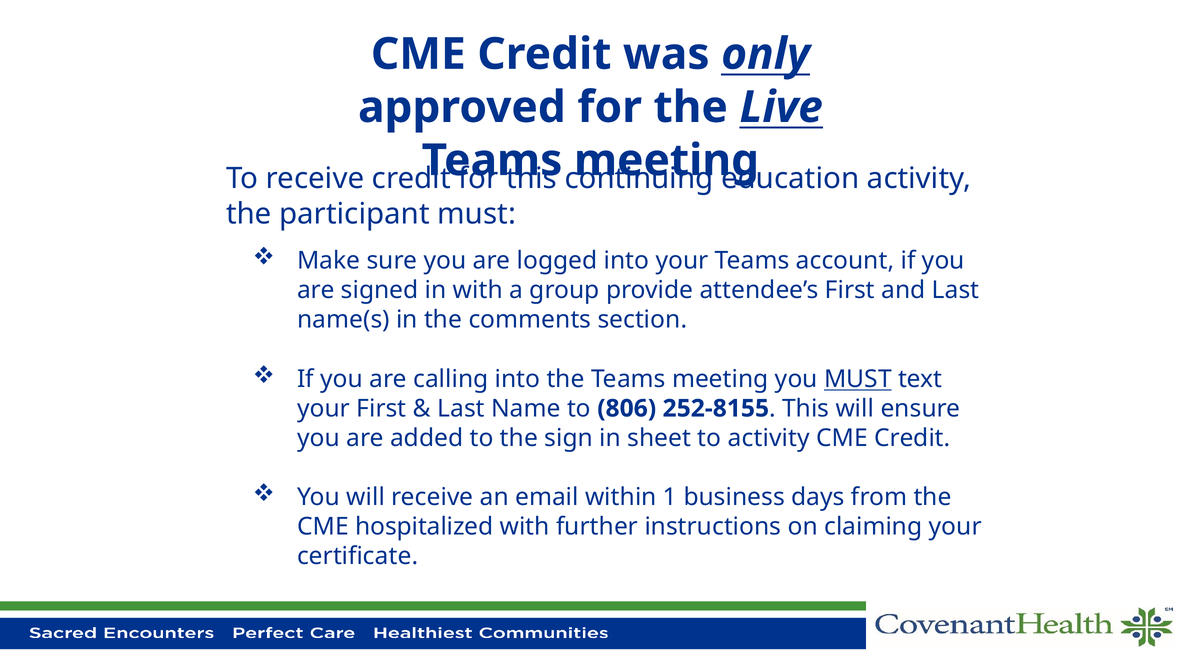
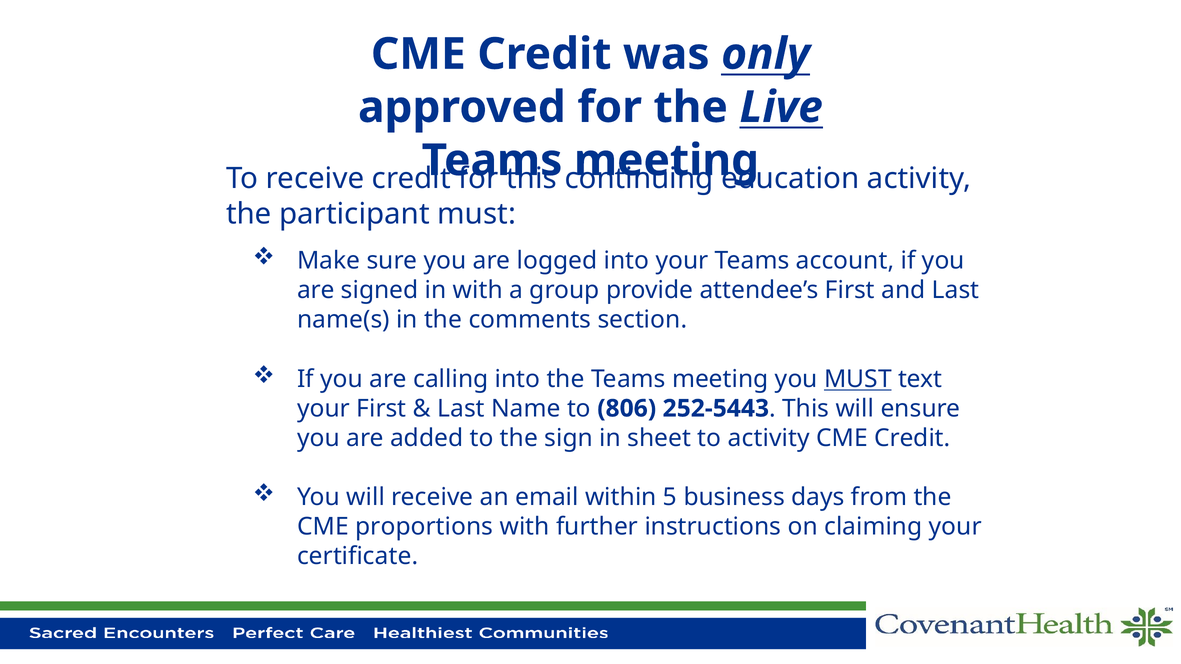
252-8155: 252-8155 -> 252-5443
1: 1 -> 5
hospitalized: hospitalized -> proportions
